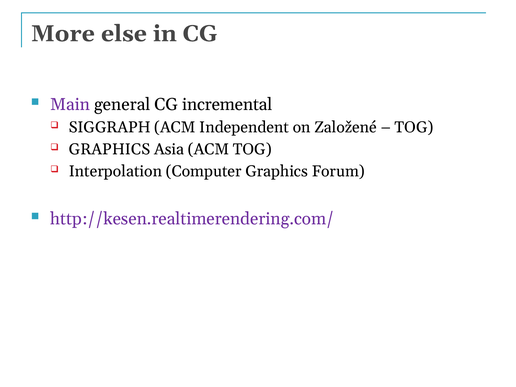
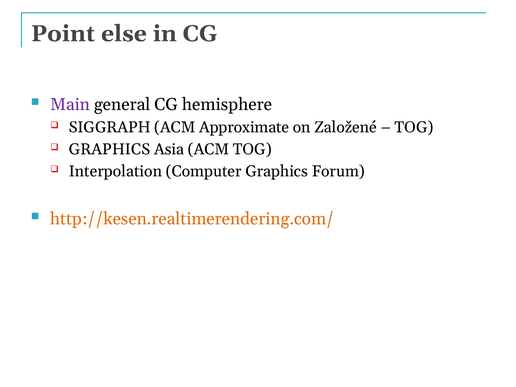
More: More -> Point
incremental: incremental -> hemisphere
Independent: Independent -> Approximate
http://kesen.realtimerendering.com/ colour: purple -> orange
